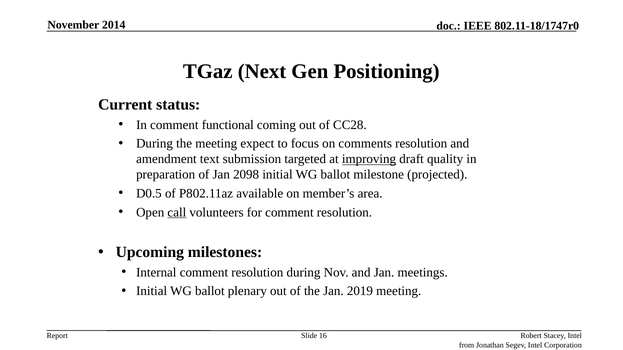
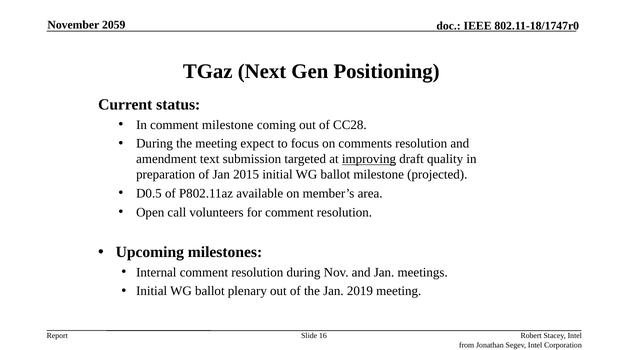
2014: 2014 -> 2059
comment functional: functional -> milestone
2098: 2098 -> 2015
call underline: present -> none
